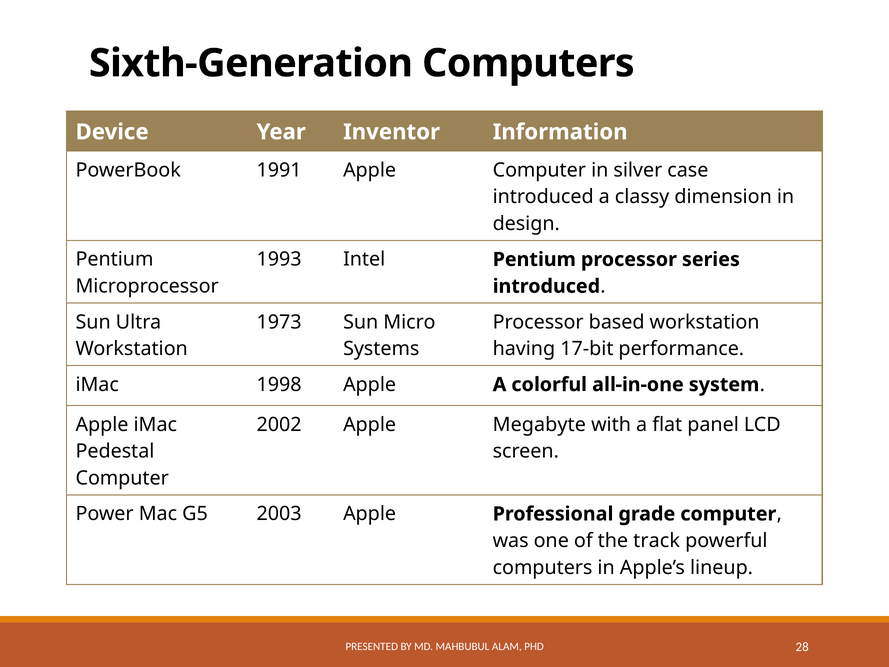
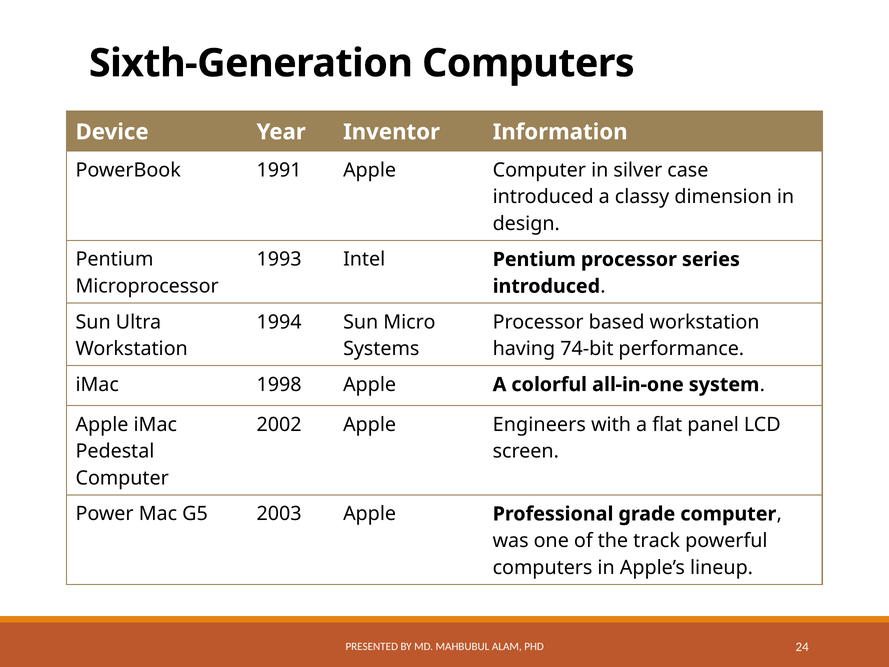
1973: 1973 -> 1994
17-bit: 17-bit -> 74-bit
Megabyte: Megabyte -> Engineers
28: 28 -> 24
